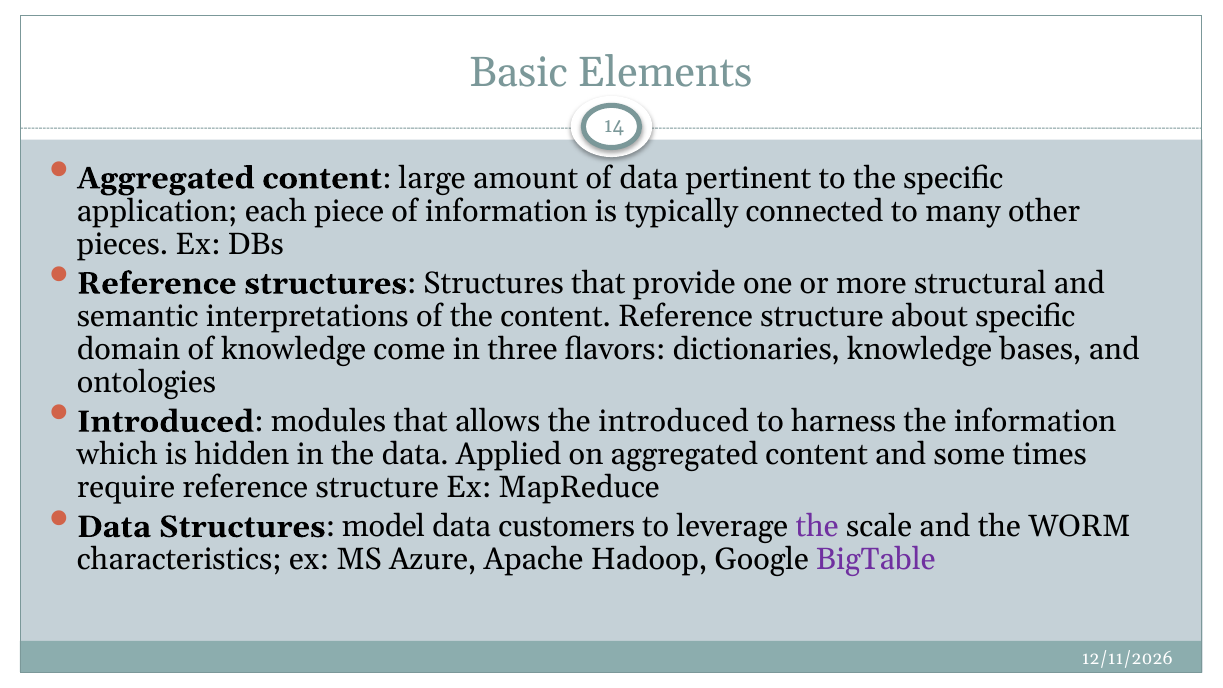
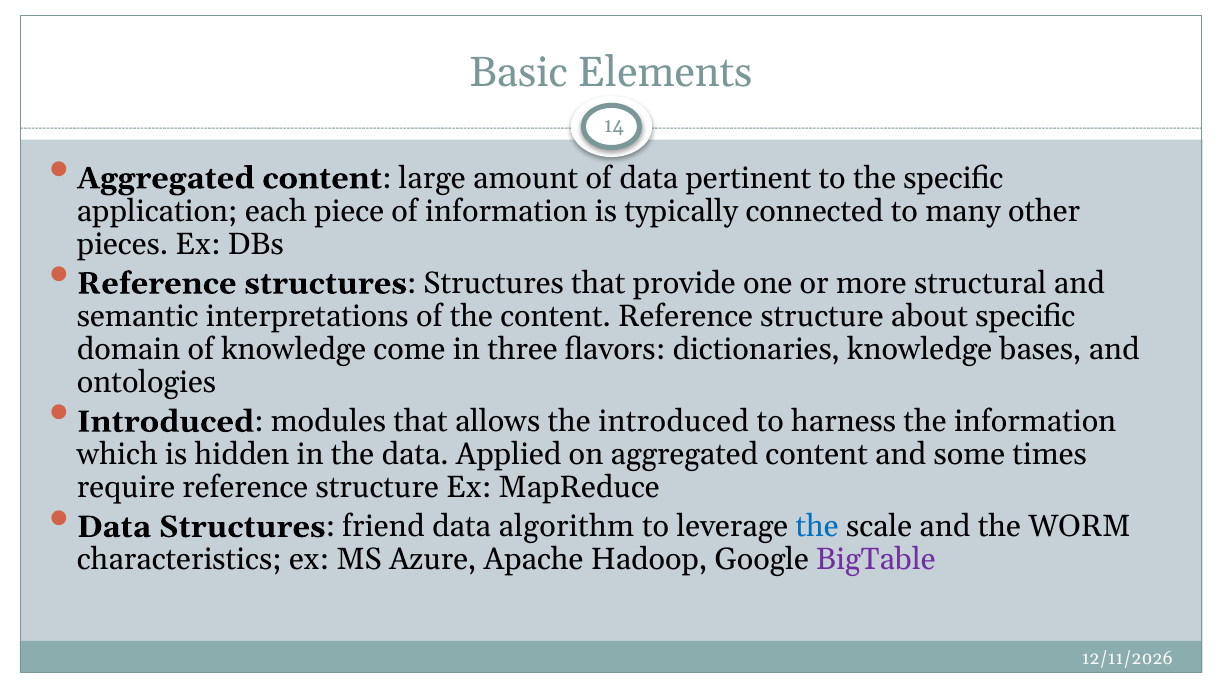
model: model -> friend
customers: customers -> algorithm
the at (817, 527) colour: purple -> blue
